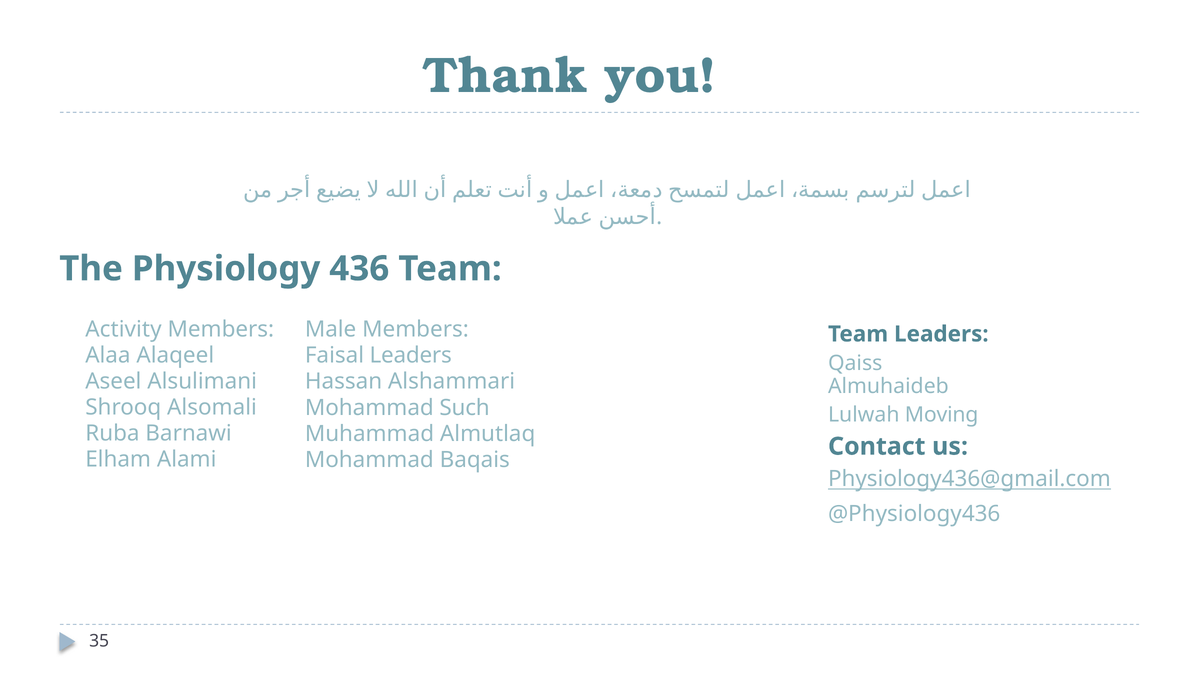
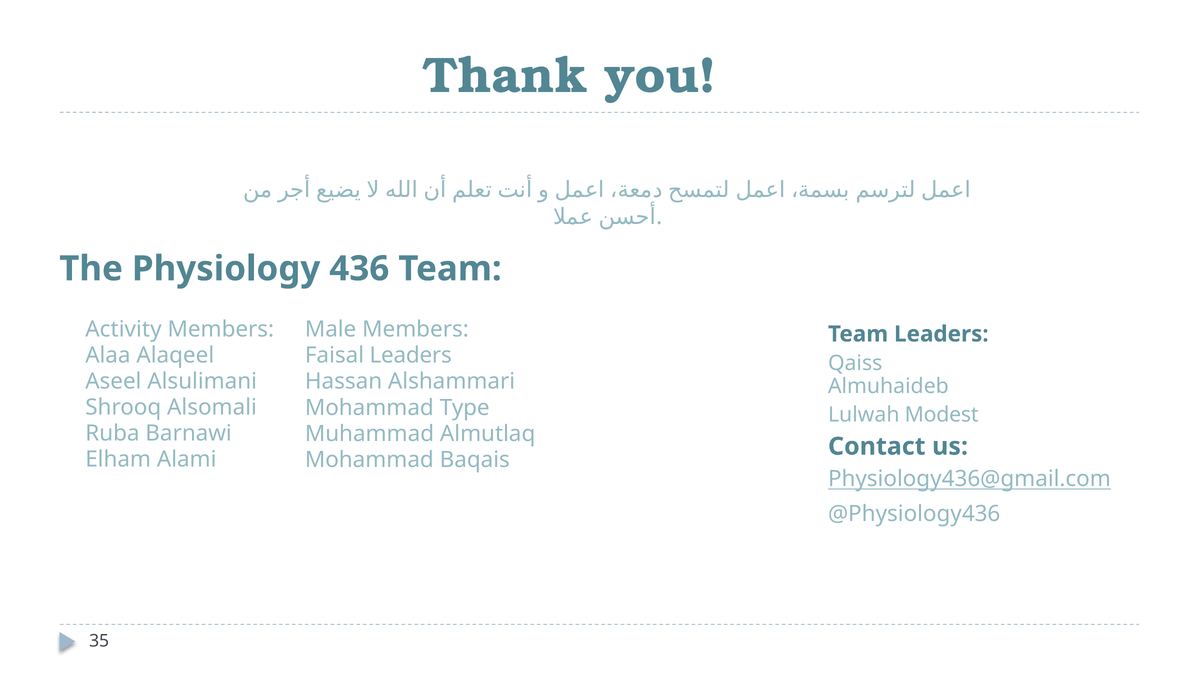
Such: Such -> Type
Moving: Moving -> Modest
